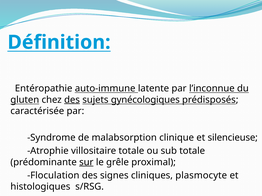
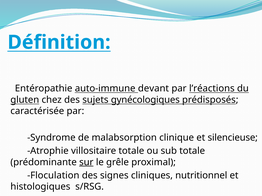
latente: latente -> devant
l’inconnue: l’inconnue -> l’réactions
des at (72, 100) underline: present -> none
plasmocyte: plasmocyte -> nutritionnel
